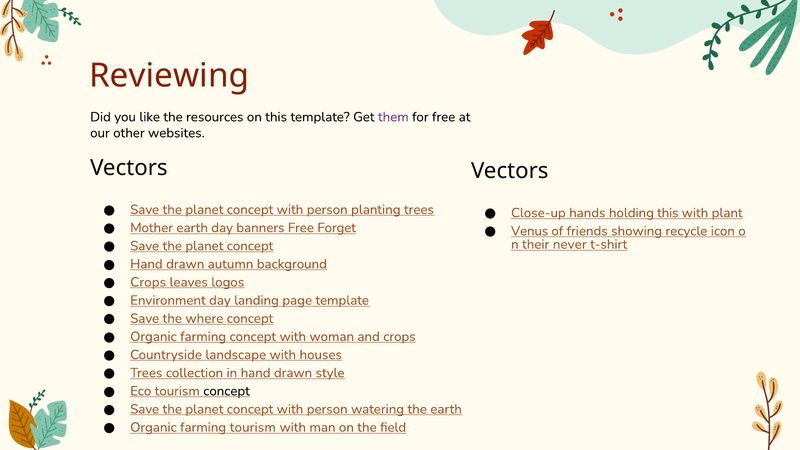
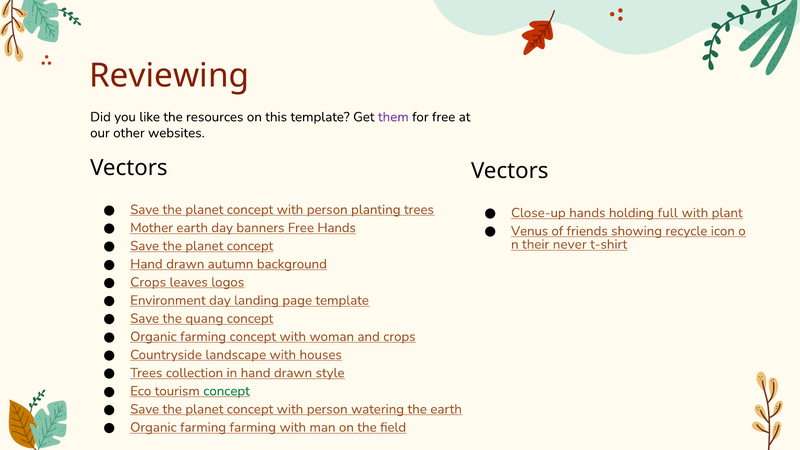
holding this: this -> full
Free Forget: Forget -> Hands
where: where -> quang
concept at (227, 391) colour: black -> green
farming tourism: tourism -> farming
